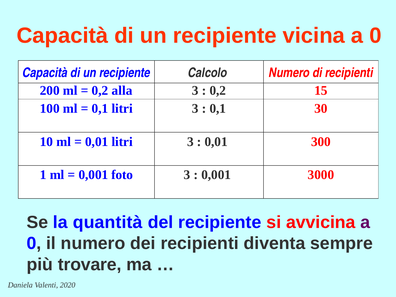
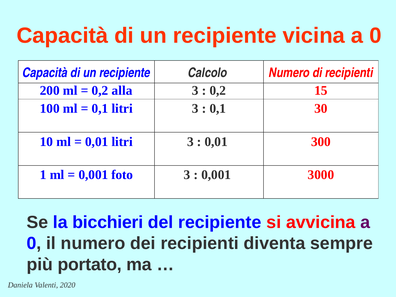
quantità: quantità -> bicchieri
trovare: trovare -> portato
